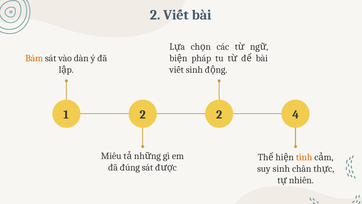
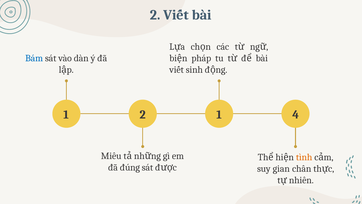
Bám colour: orange -> blue
2 2: 2 -> 1
suy sinh: sinh -> gian
